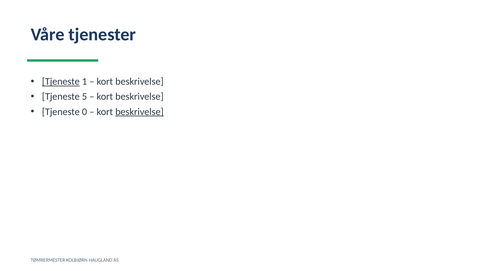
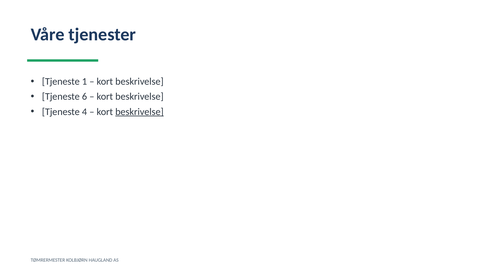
Tjeneste at (61, 82) underline: present -> none
5: 5 -> 6
0: 0 -> 4
